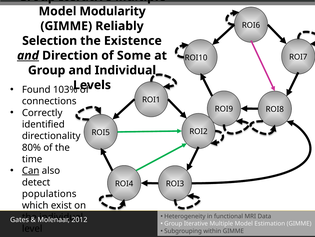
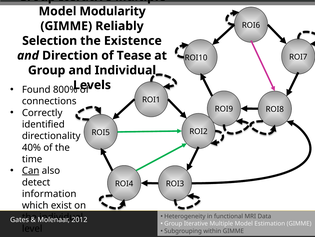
and at (28, 55) underline: present -> none
Some: Some -> Tease
103%: 103% -> 800%
80%: 80% -> 40%
populations: populations -> information
